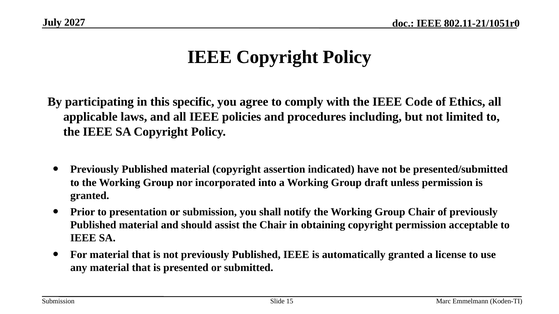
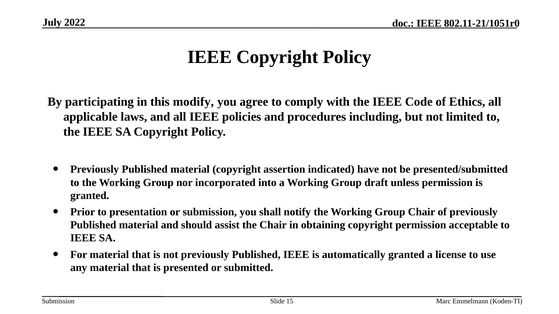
2027: 2027 -> 2022
specific: specific -> modify
